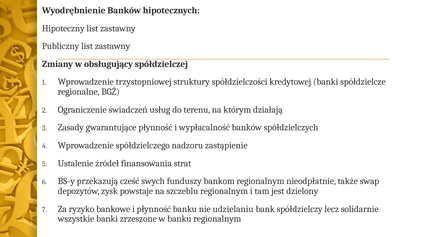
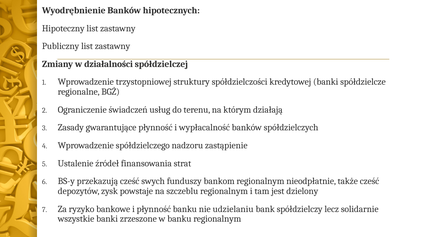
obsługujący: obsługujący -> działalności
także swap: swap -> cześć
